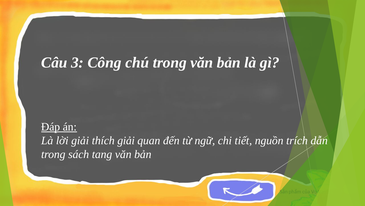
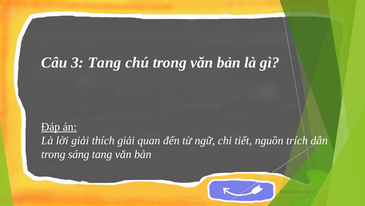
3 Công: Công -> Tang
sách: sách -> sáng
